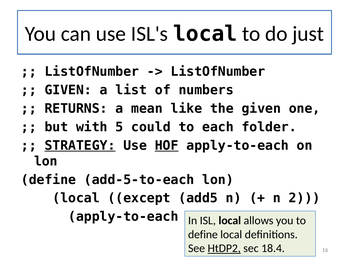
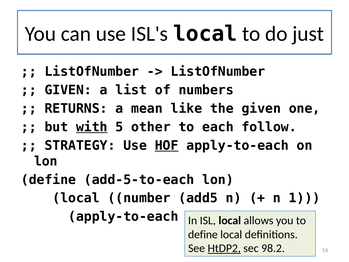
with underline: none -> present
could: could -> other
folder: folder -> follow
STRATEGY underline: present -> none
except: except -> number
2: 2 -> 1
18.4: 18.4 -> 98.2
